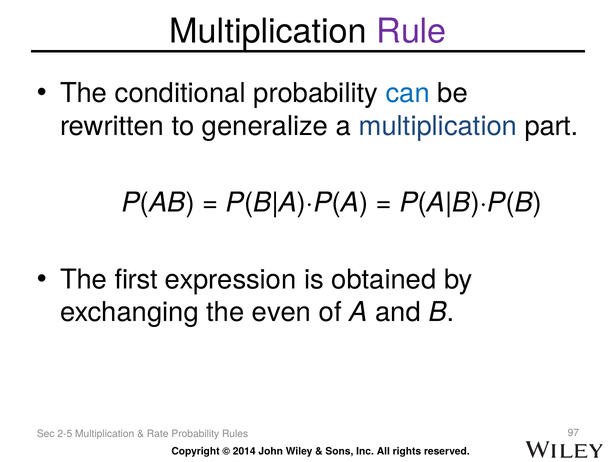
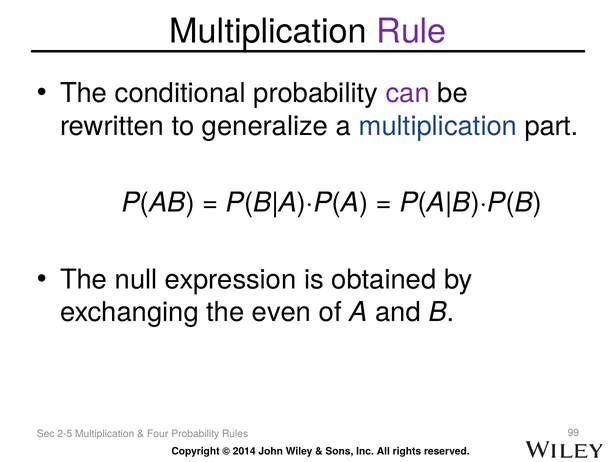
can colour: blue -> purple
first: first -> null
Rate: Rate -> Four
97: 97 -> 99
